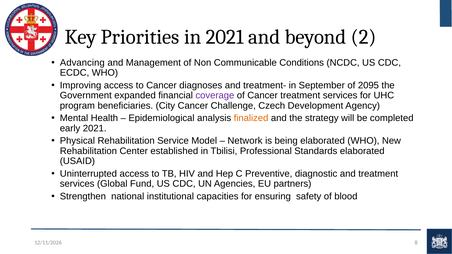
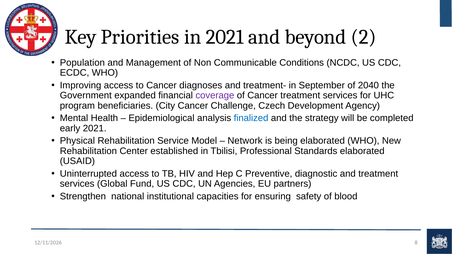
Advancing: Advancing -> Population
2095: 2095 -> 2040
finalized colour: orange -> blue
